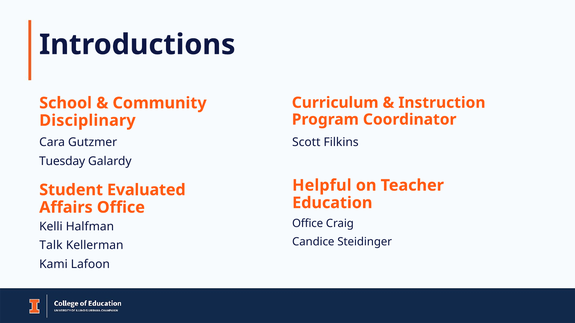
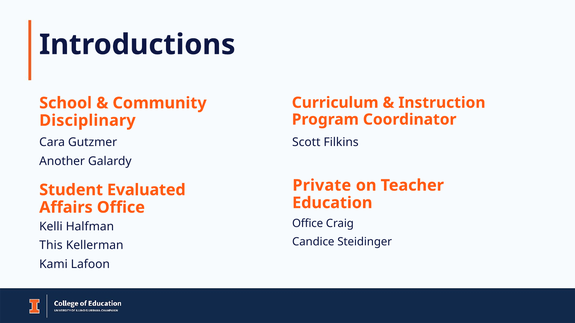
Tuesday: Tuesday -> Another
Helpful: Helpful -> Private
Talk: Talk -> This
